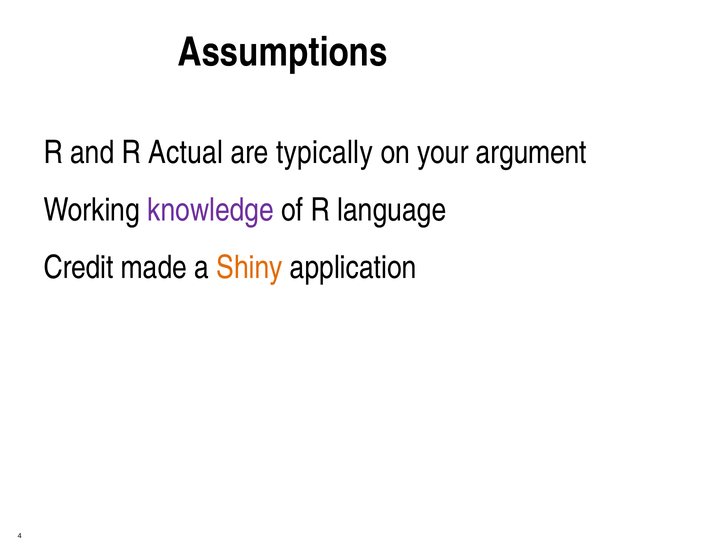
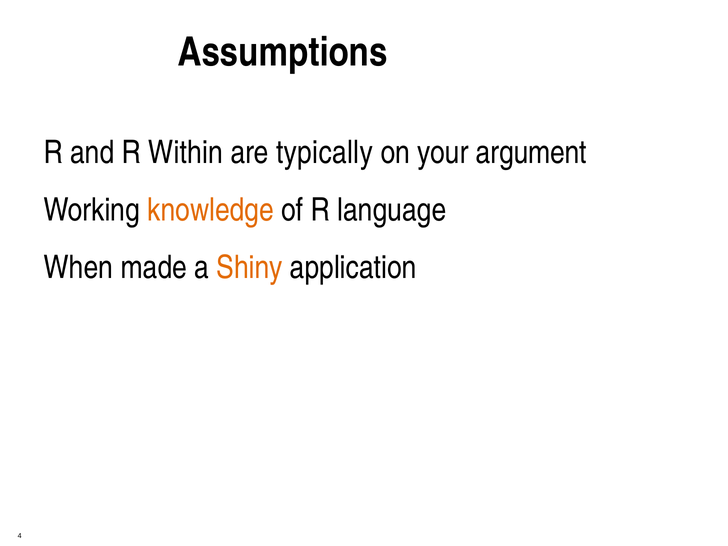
Actual: Actual -> Within
knowledge colour: purple -> orange
Credit: Credit -> When
